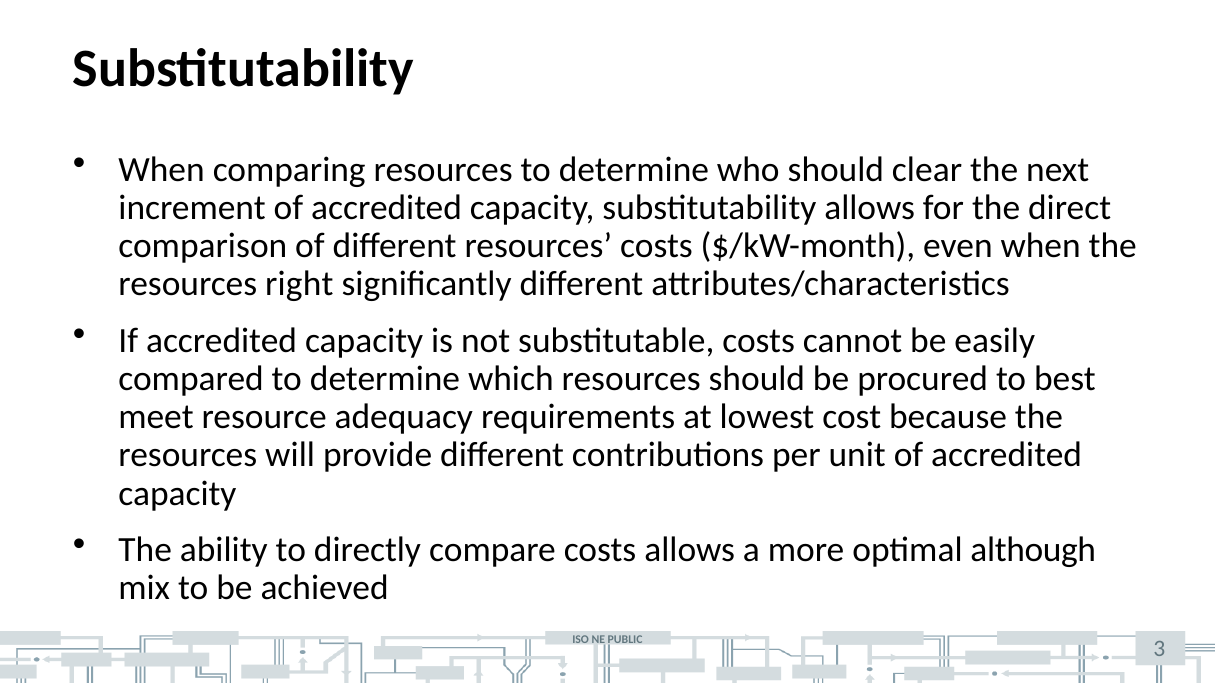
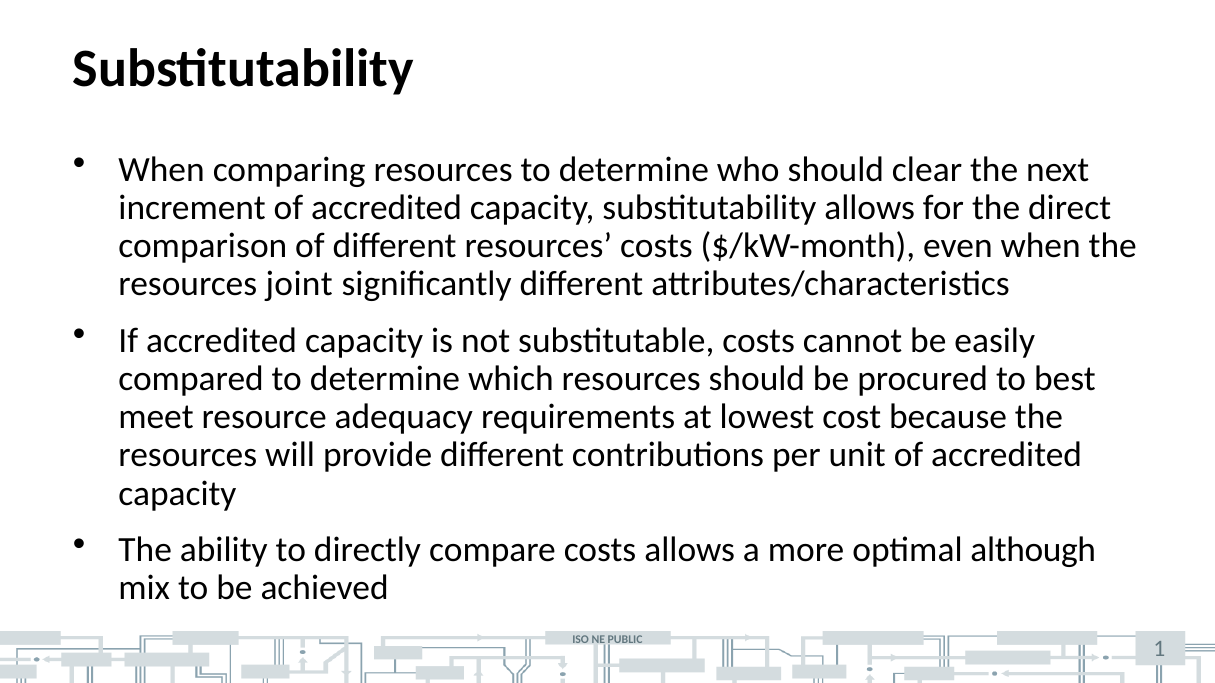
right: right -> joint
3: 3 -> 1
